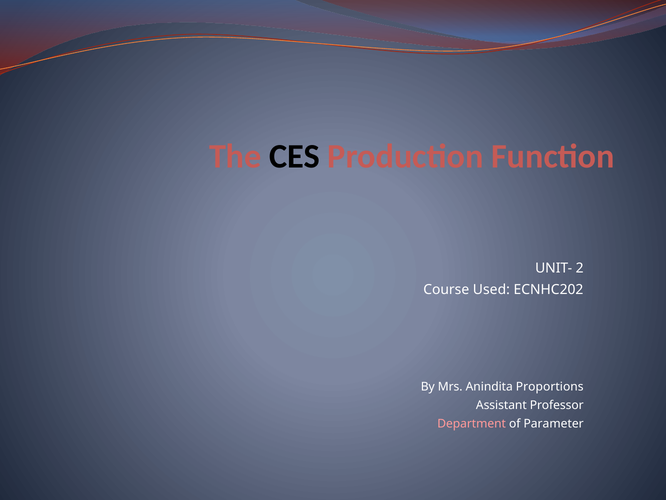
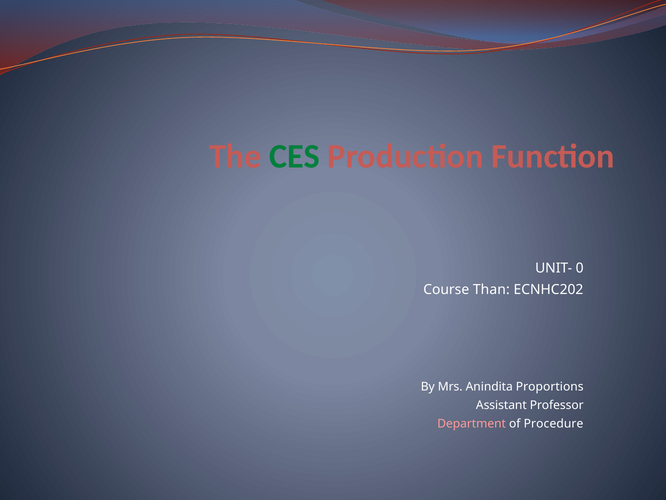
CES colour: black -> green
2: 2 -> 0
Used: Used -> Than
Parameter: Parameter -> Procedure
